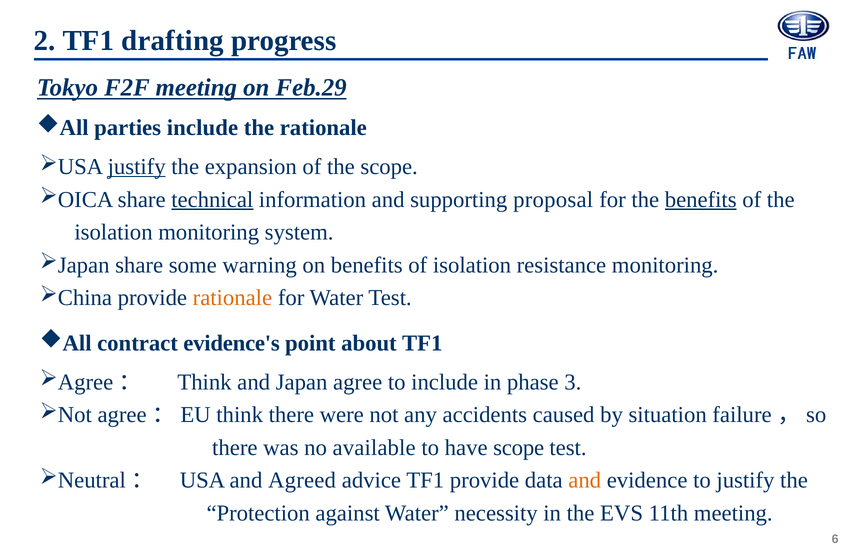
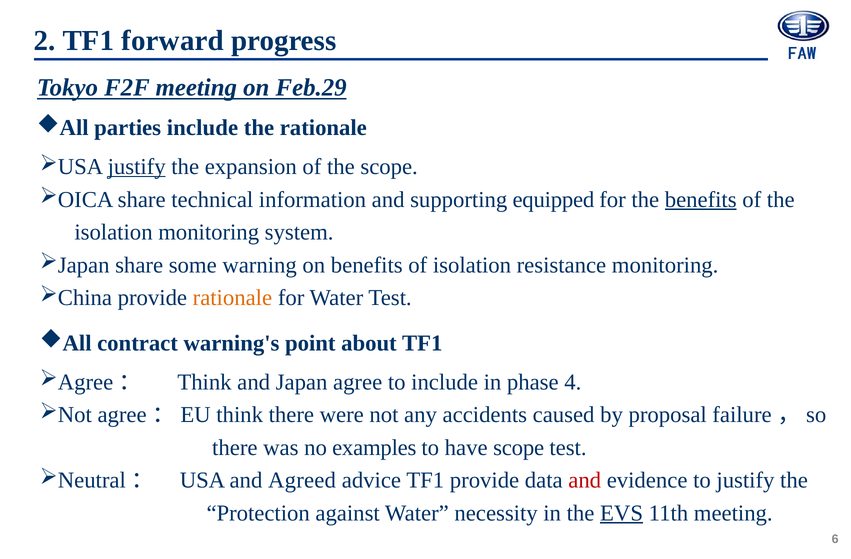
drafting: drafting -> forward
technical underline: present -> none
proposal: proposal -> equipped
evidence's: evidence's -> warning's
3: 3 -> 4
situation: situation -> proposal
available: available -> examples
and at (585, 480) colour: orange -> red
EVS underline: none -> present
